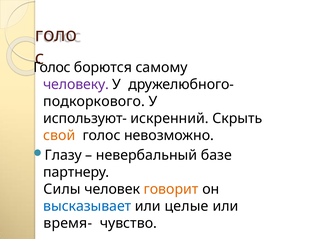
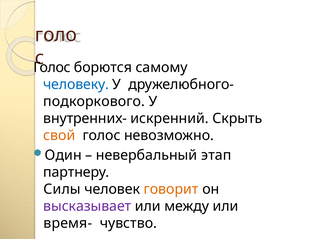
человеку colour: purple -> blue
используют-: используют- -> внутренних-
Глазу: Глазу -> Один
базе: базе -> этап
высказывает colour: blue -> purple
целые: целые -> между
